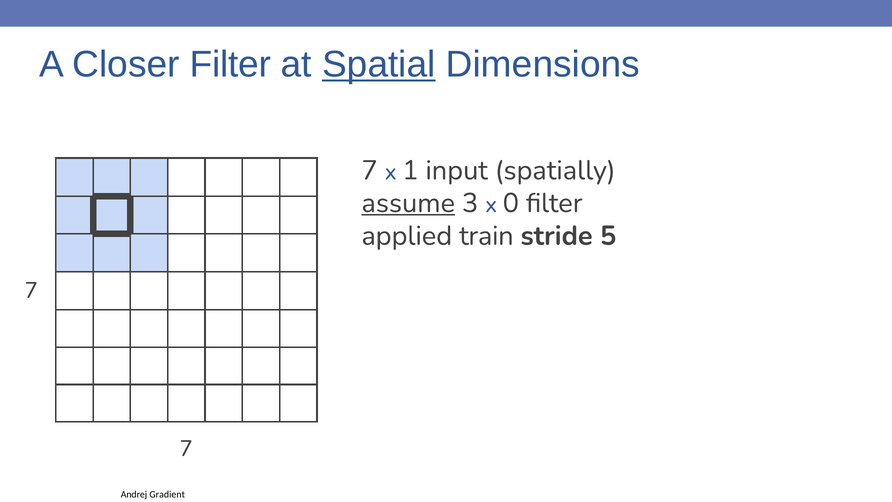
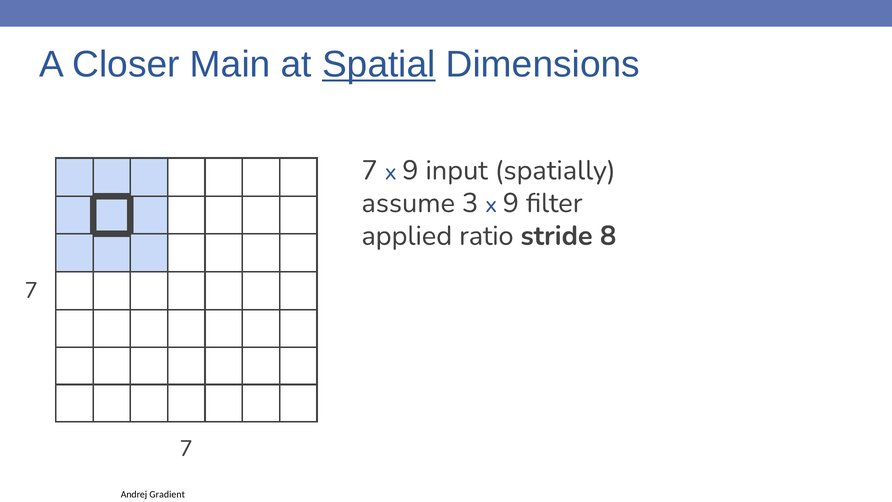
Closer Filter: Filter -> Main
7 x 1: 1 -> 9
assume underline: present -> none
3 x 0: 0 -> 9
train: train -> ratio
5: 5 -> 8
